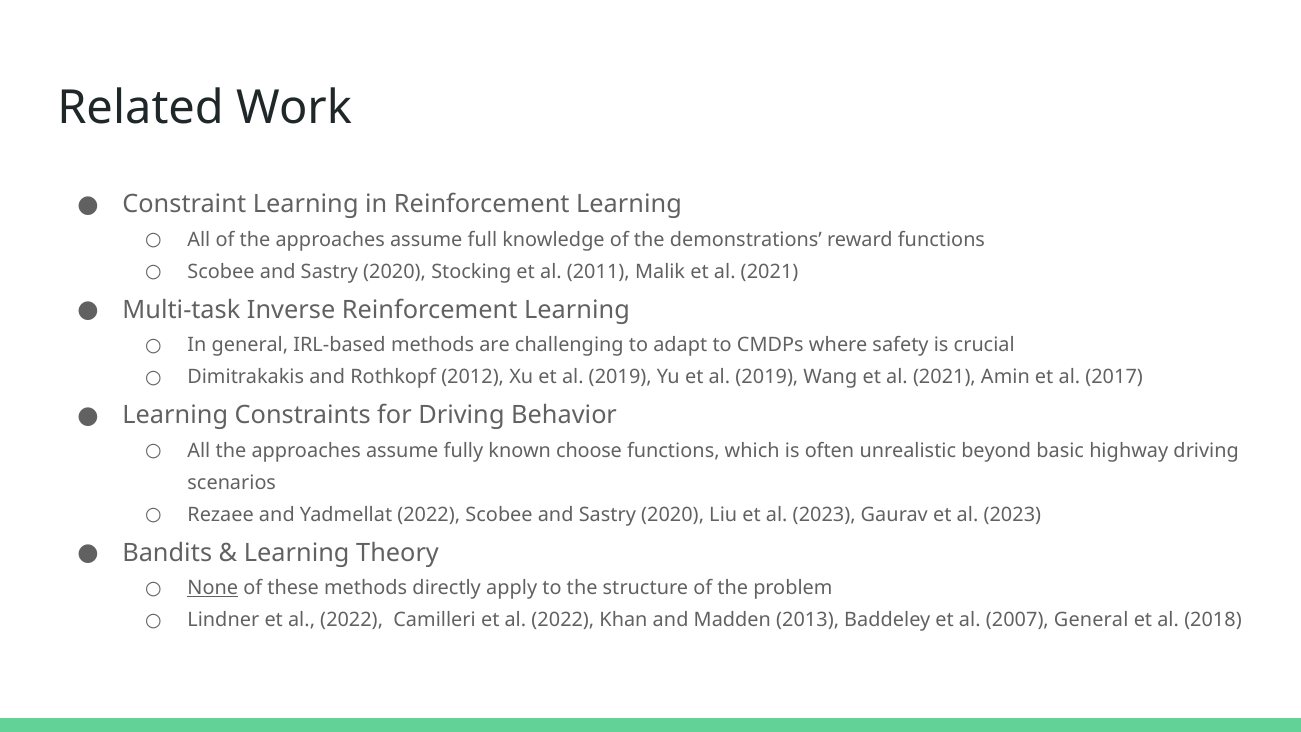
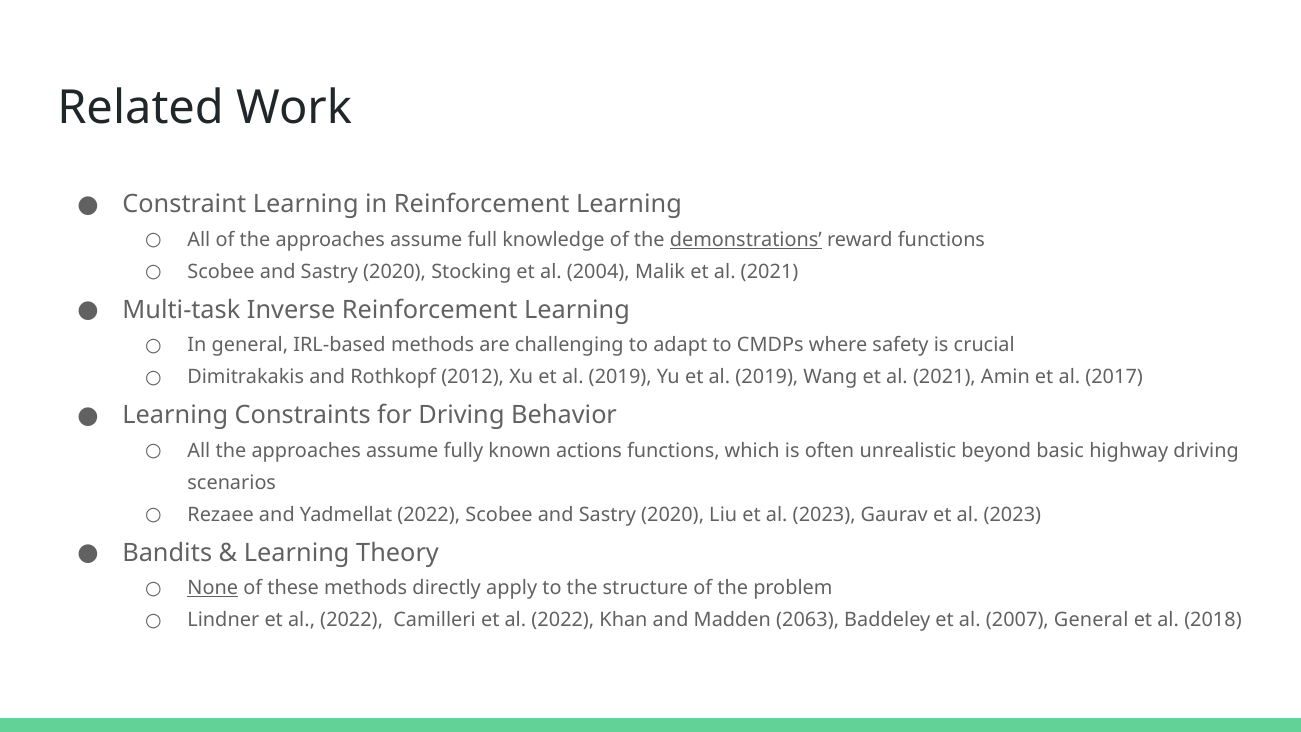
demonstrations underline: none -> present
2011: 2011 -> 2004
choose: choose -> actions
2013: 2013 -> 2063
